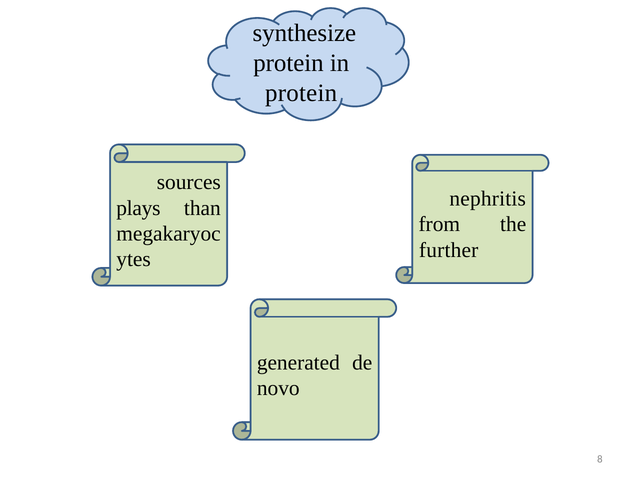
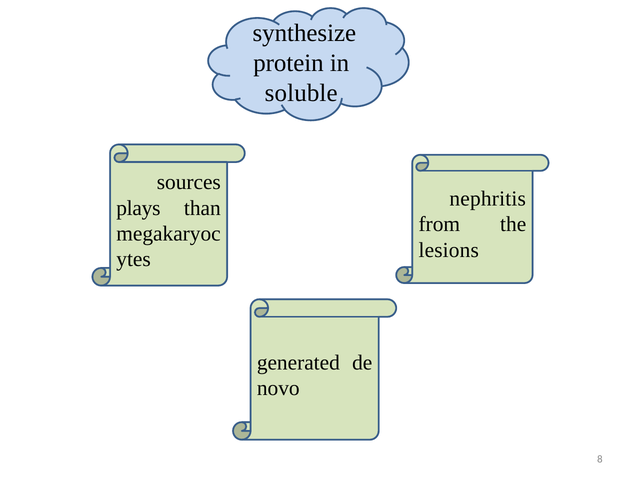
protein at (301, 93): protein -> soluble
further: further -> lesions
